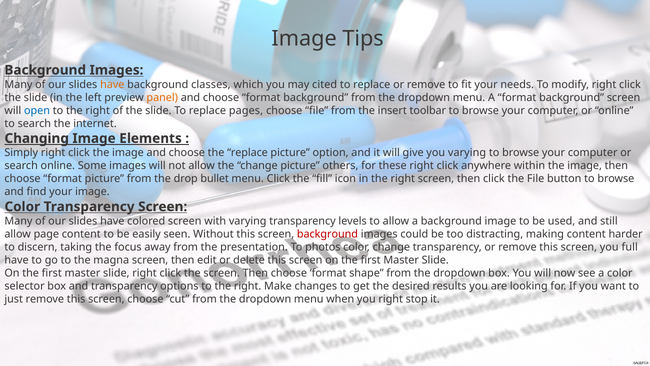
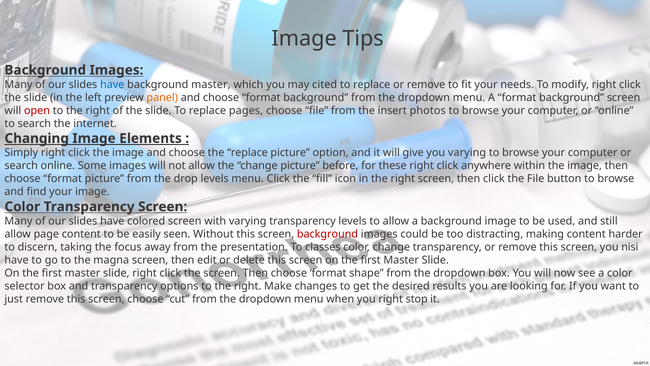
have at (112, 84) colour: orange -> blue
background classes: classes -> master
open colour: blue -> red
toolbar: toolbar -> photos
others: others -> before
drop bullet: bullet -> levels
photos: photos -> classes
full: full -> nisi
